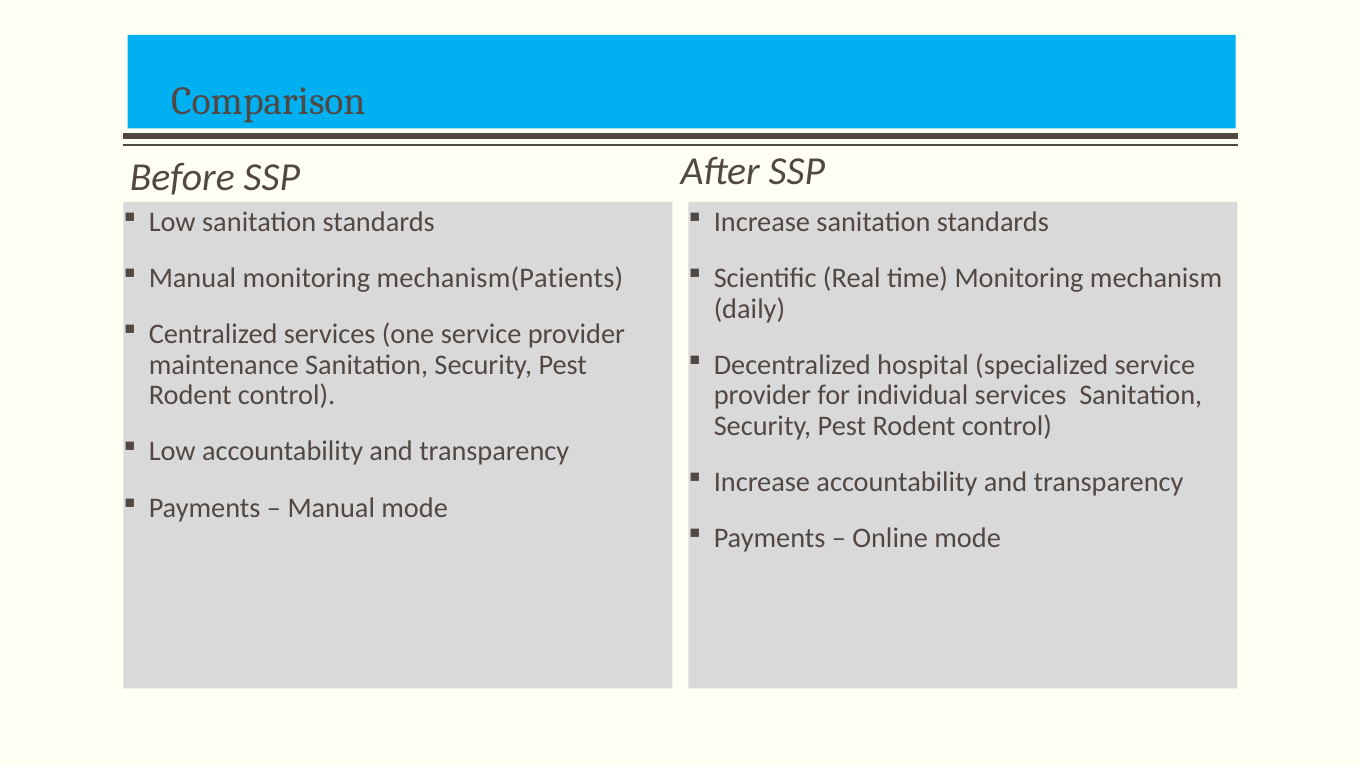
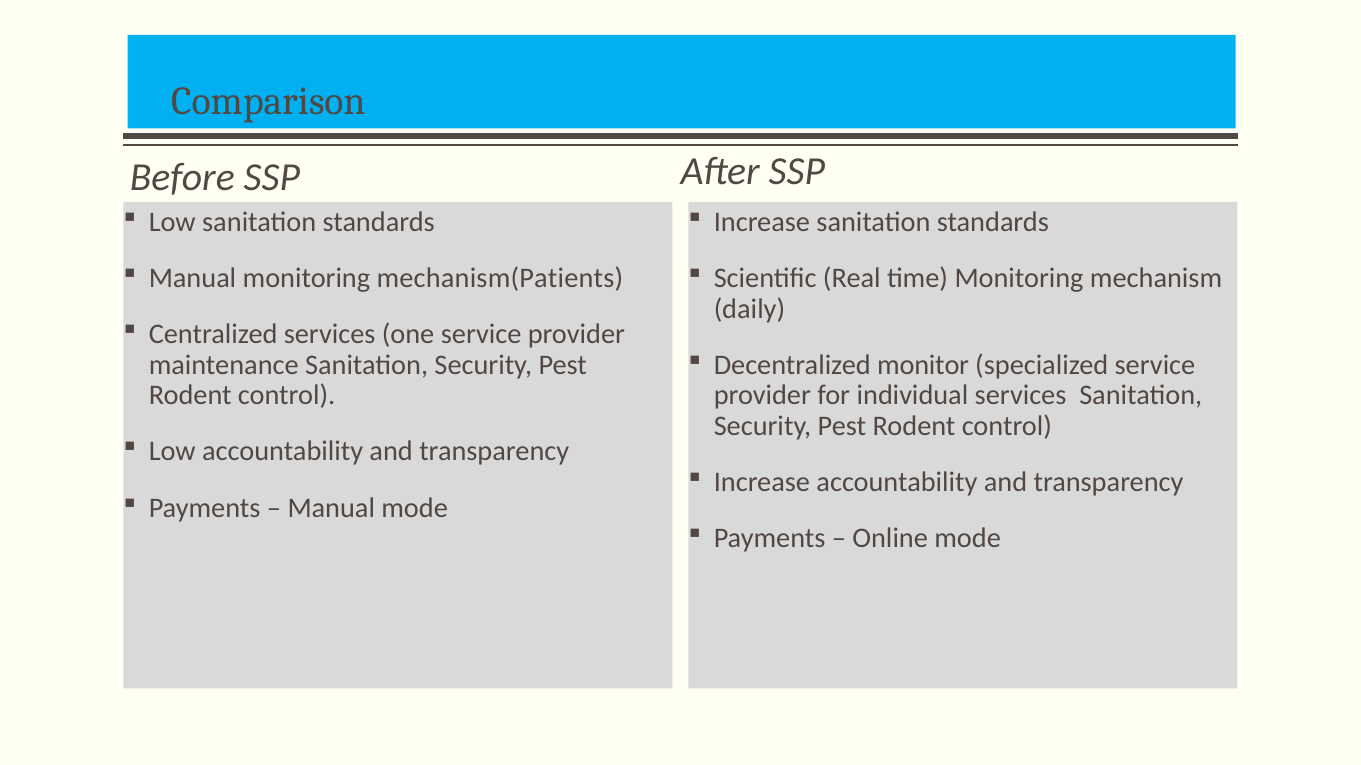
hospital: hospital -> monitor
